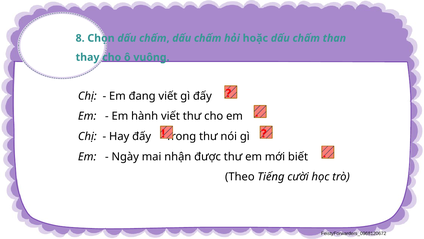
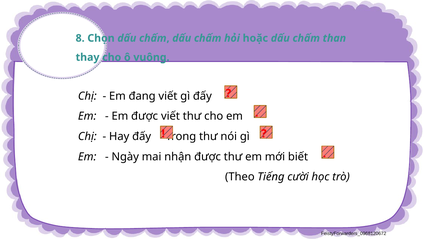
Em hành: hành -> được
